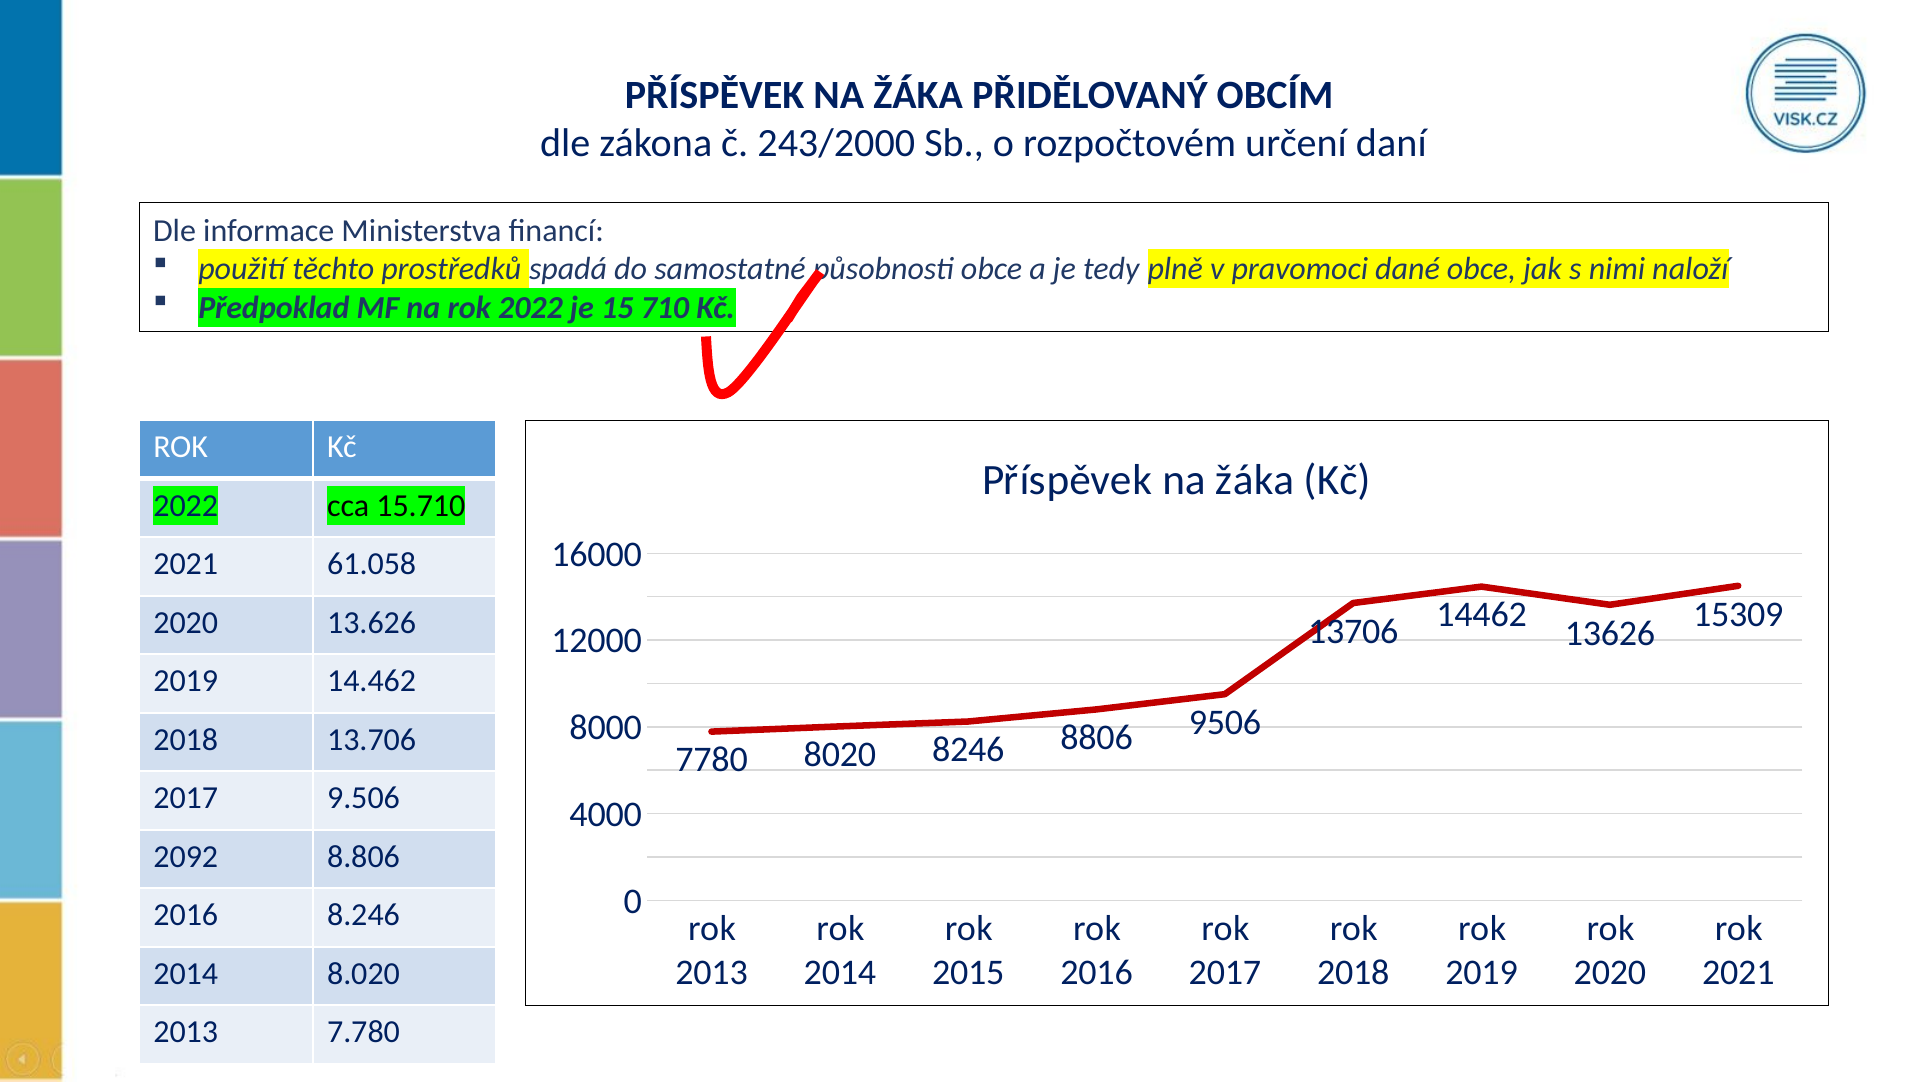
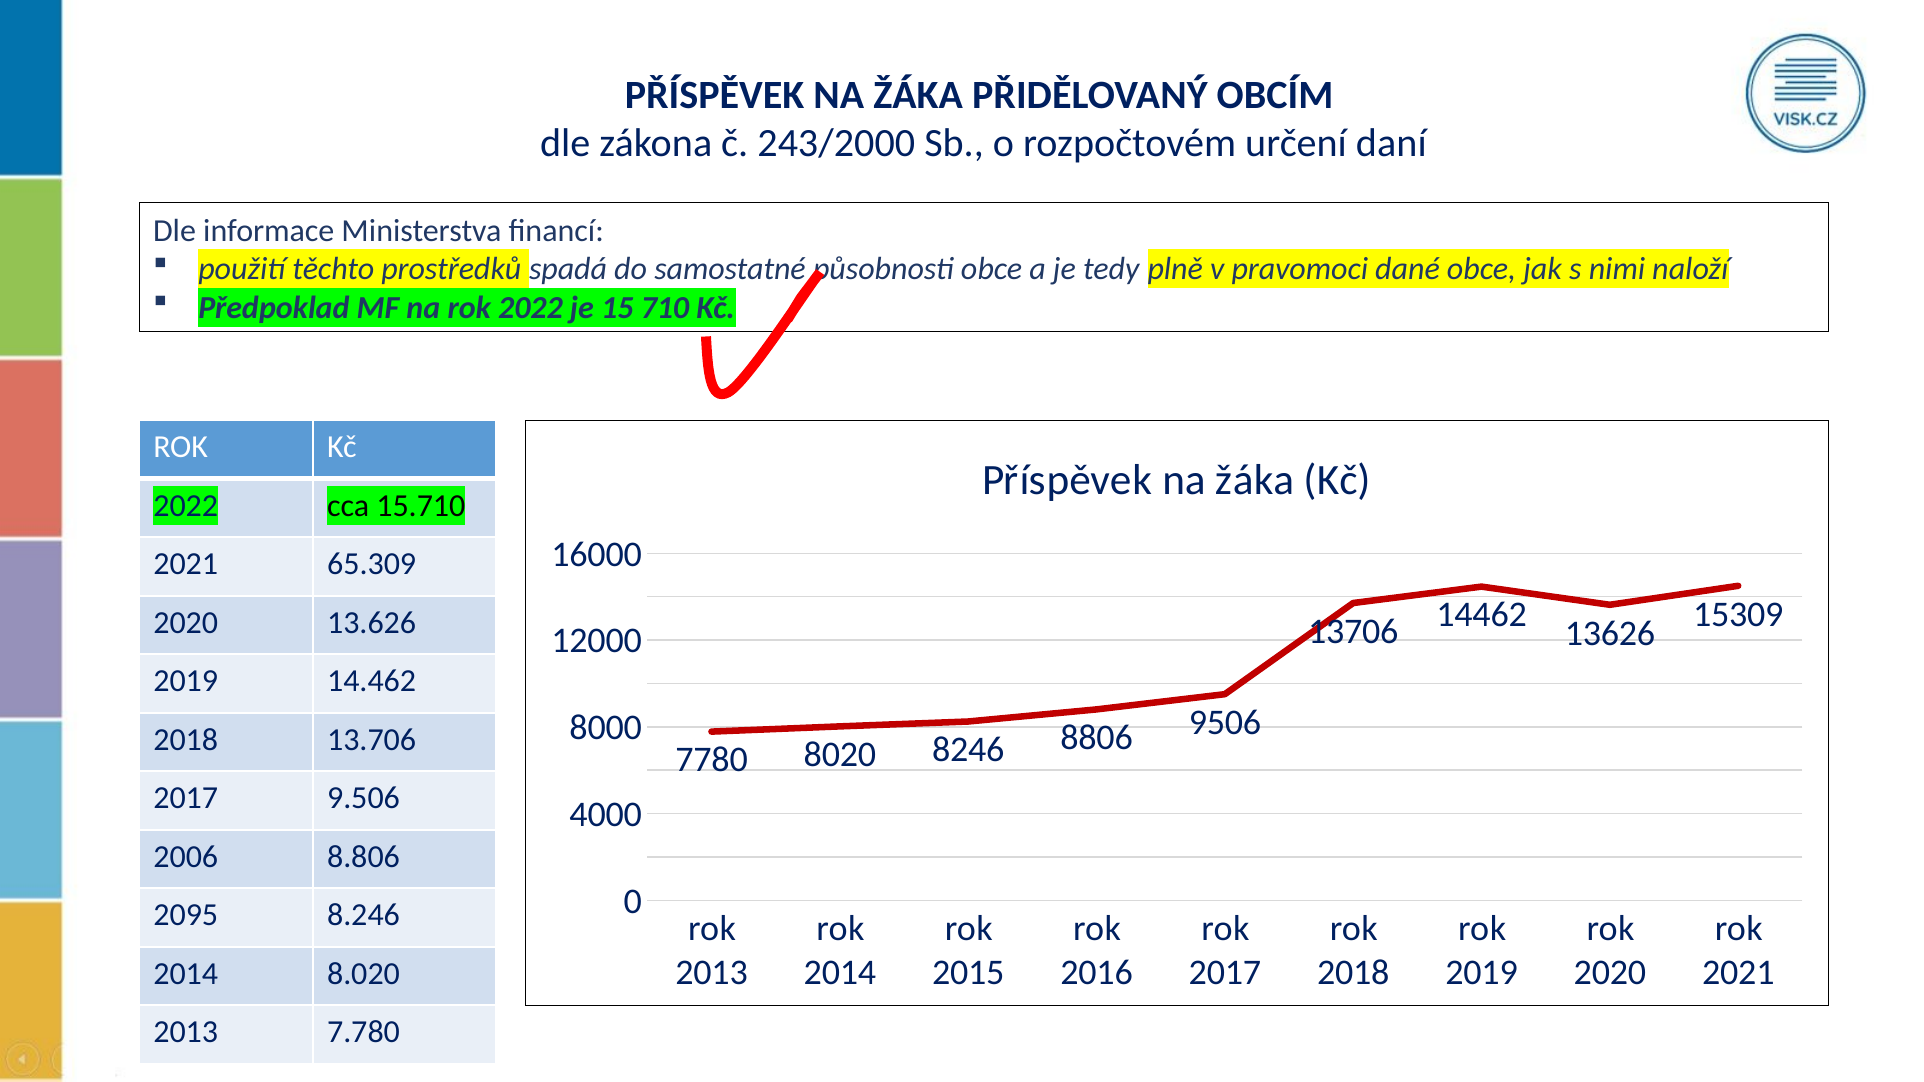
61.058: 61.058 -> 65.309
2092: 2092 -> 2006
2016 at (186, 916): 2016 -> 2095
